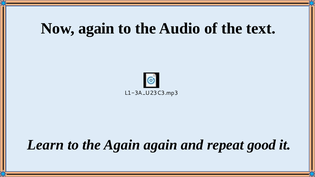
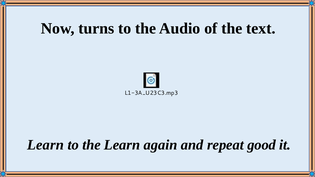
Now again: again -> turns
the Again: Again -> Learn
